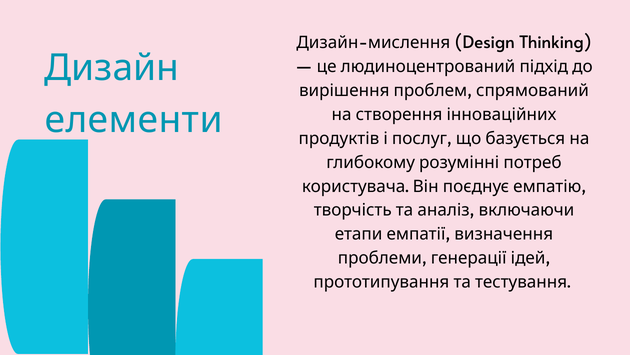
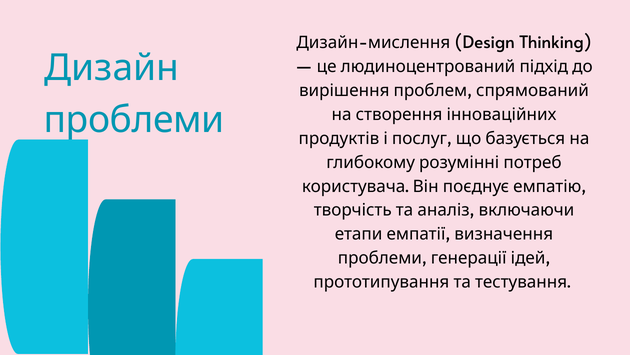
елементи at (134, 120): елементи -> проблеми
